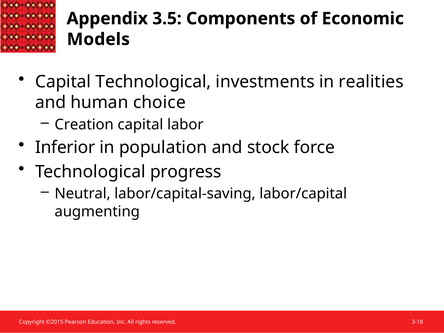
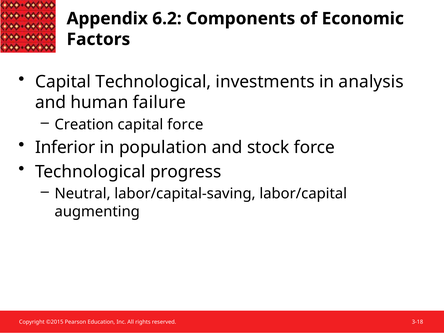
3.5: 3.5 -> 6.2
Models: Models -> Factors
realities: realities -> analysis
choice: choice -> failure
capital labor: labor -> force
